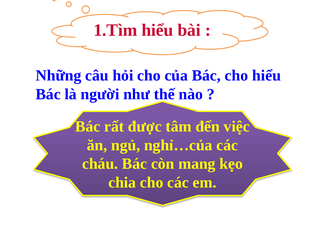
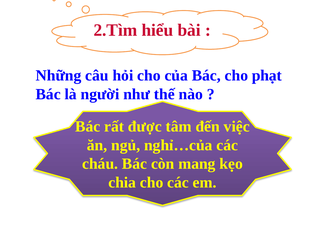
1.Tìm: 1.Tìm -> 2.Tìm
cho hiểu: hiểu -> phạt
